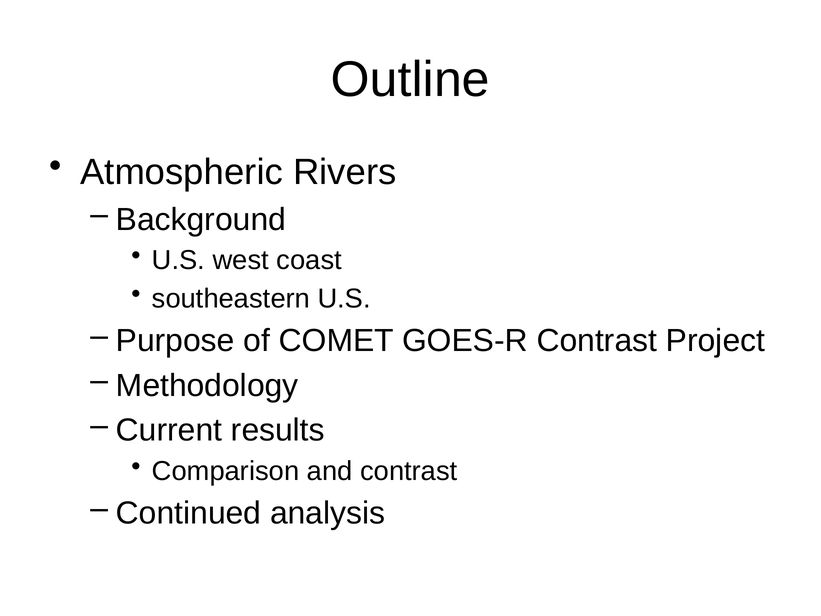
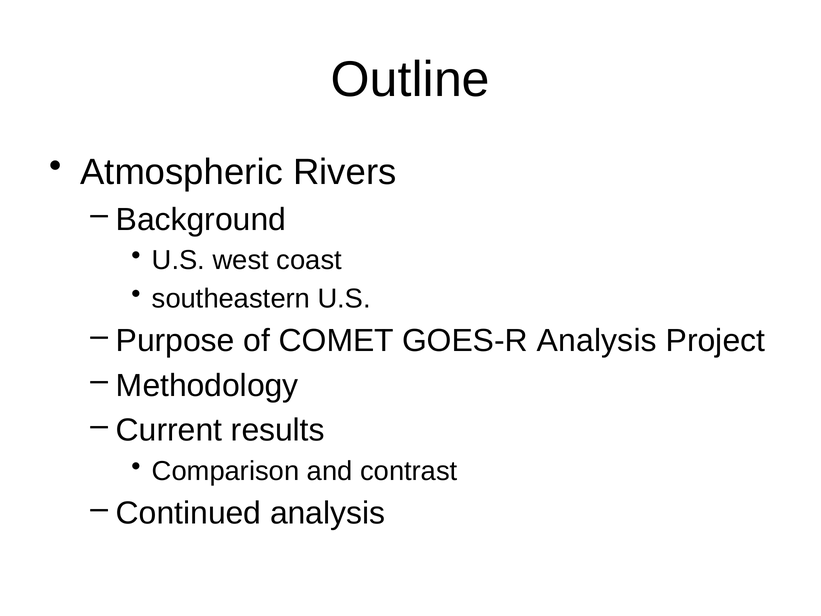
GOES-R Contrast: Contrast -> Analysis
